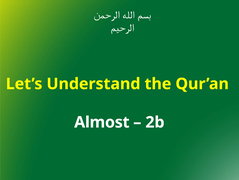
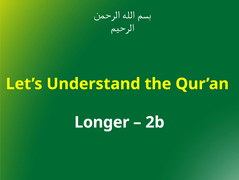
Almost: Almost -> Longer
